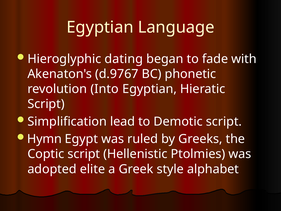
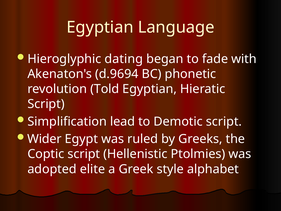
d.9767: d.9767 -> d.9694
Into: Into -> Told
Hymn: Hymn -> Wider
